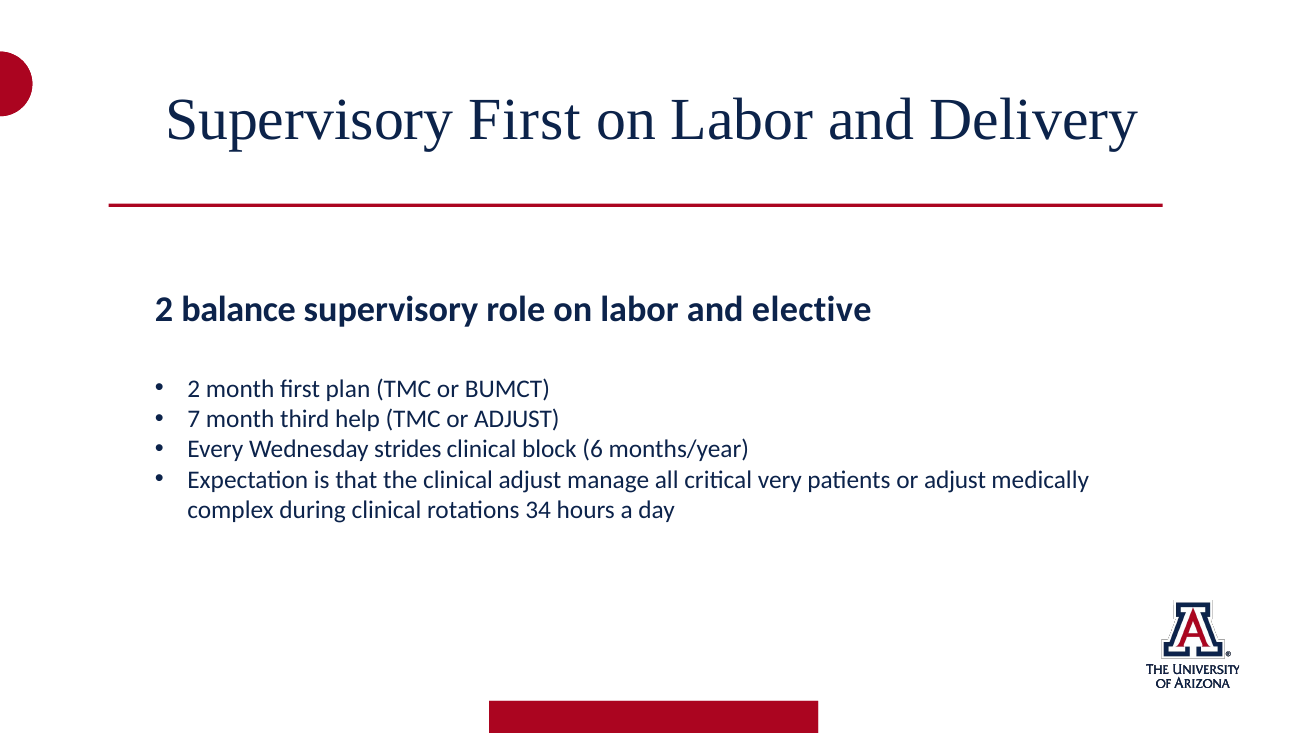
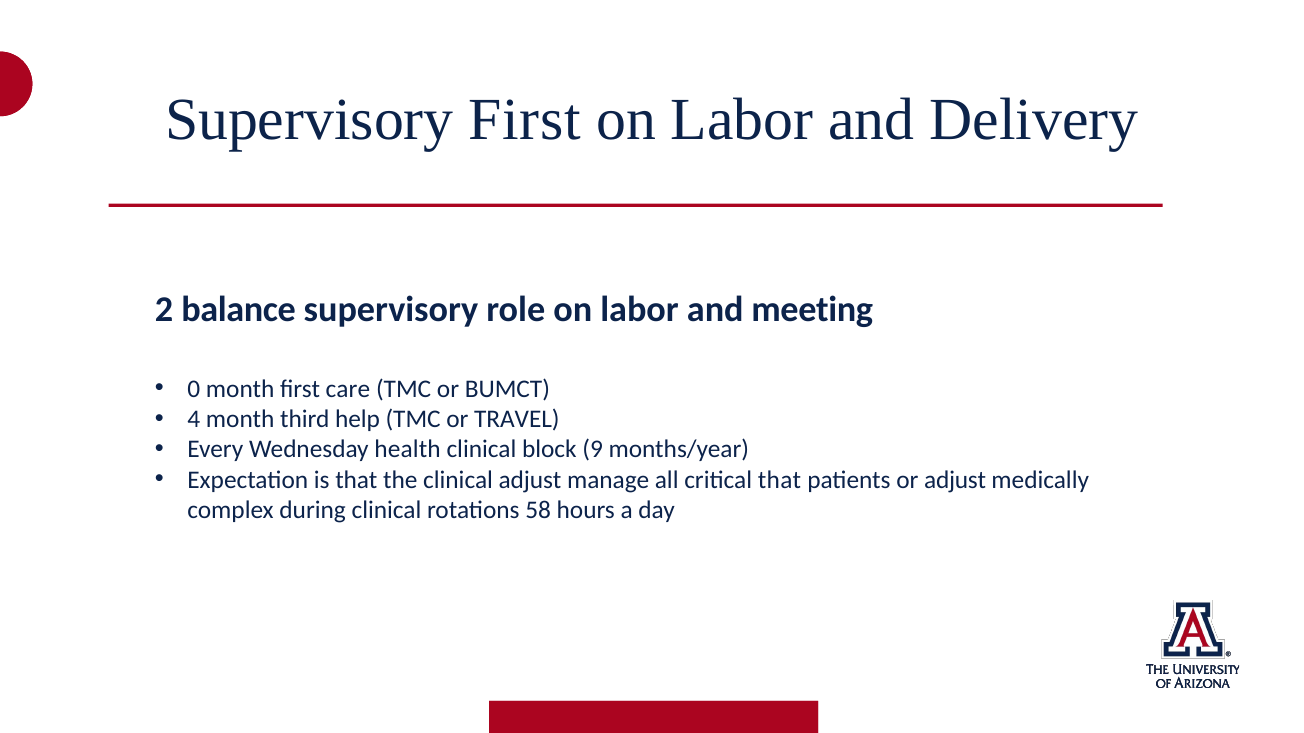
elective: elective -> meeting
2 at (194, 389): 2 -> 0
plan: plan -> care
7: 7 -> 4
TMC or ADJUST: ADJUST -> TRAVEL
strides: strides -> health
6: 6 -> 9
critical very: very -> that
34: 34 -> 58
